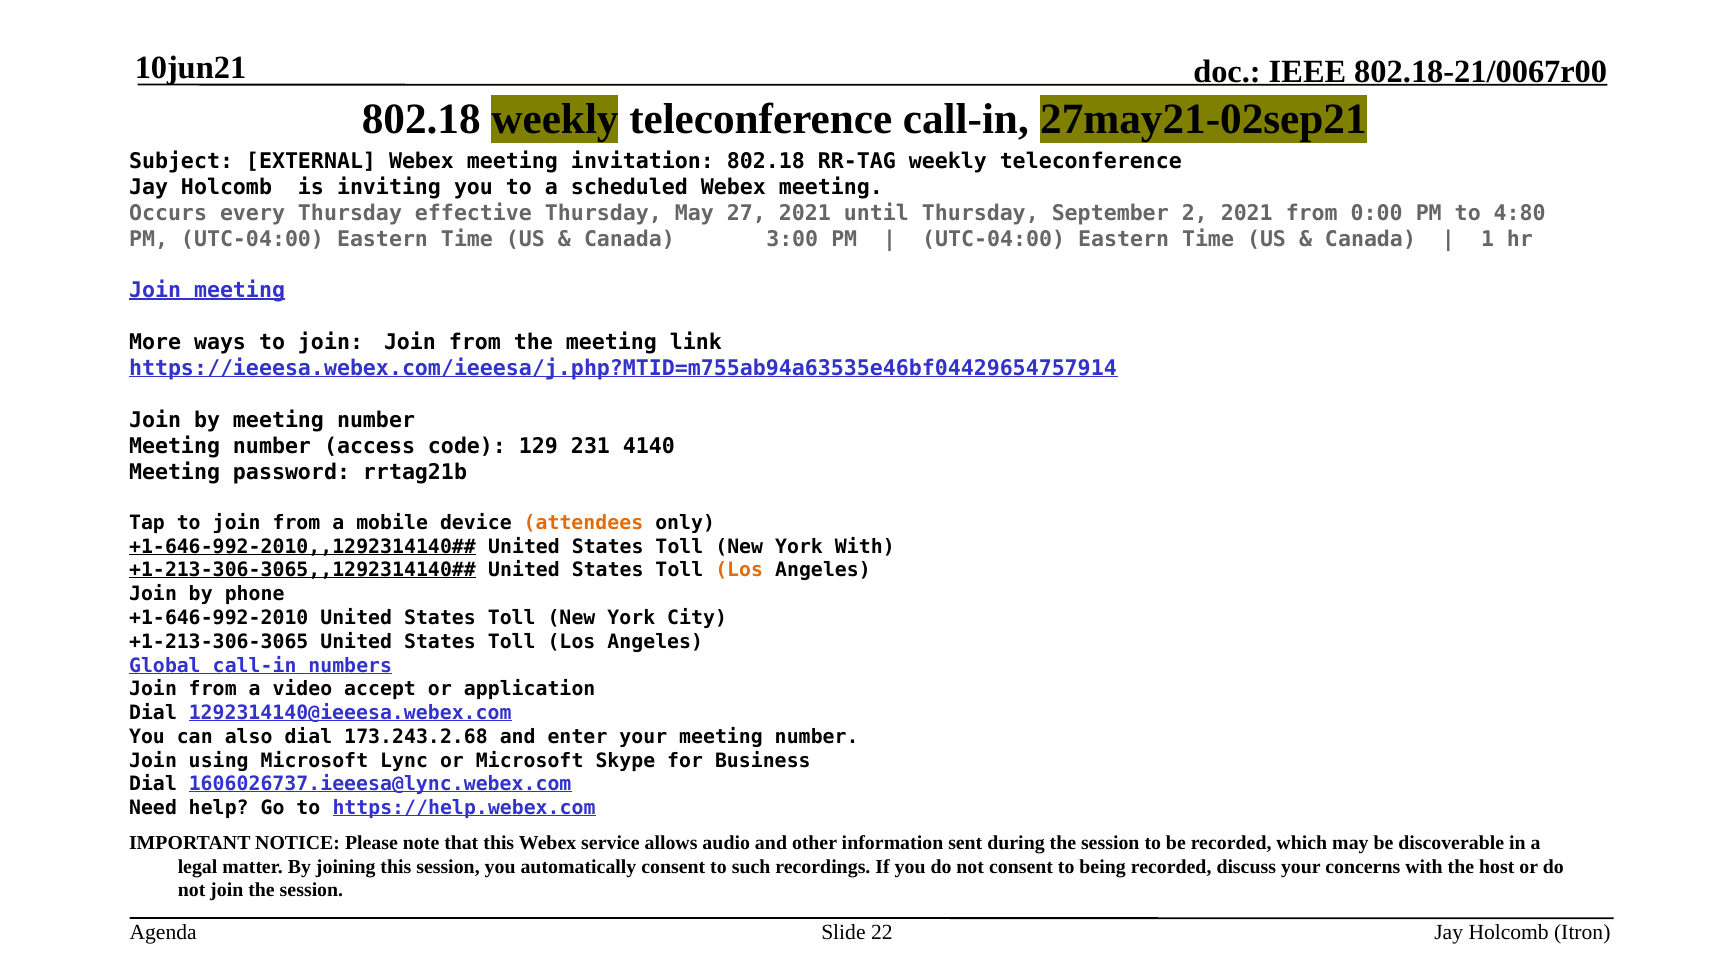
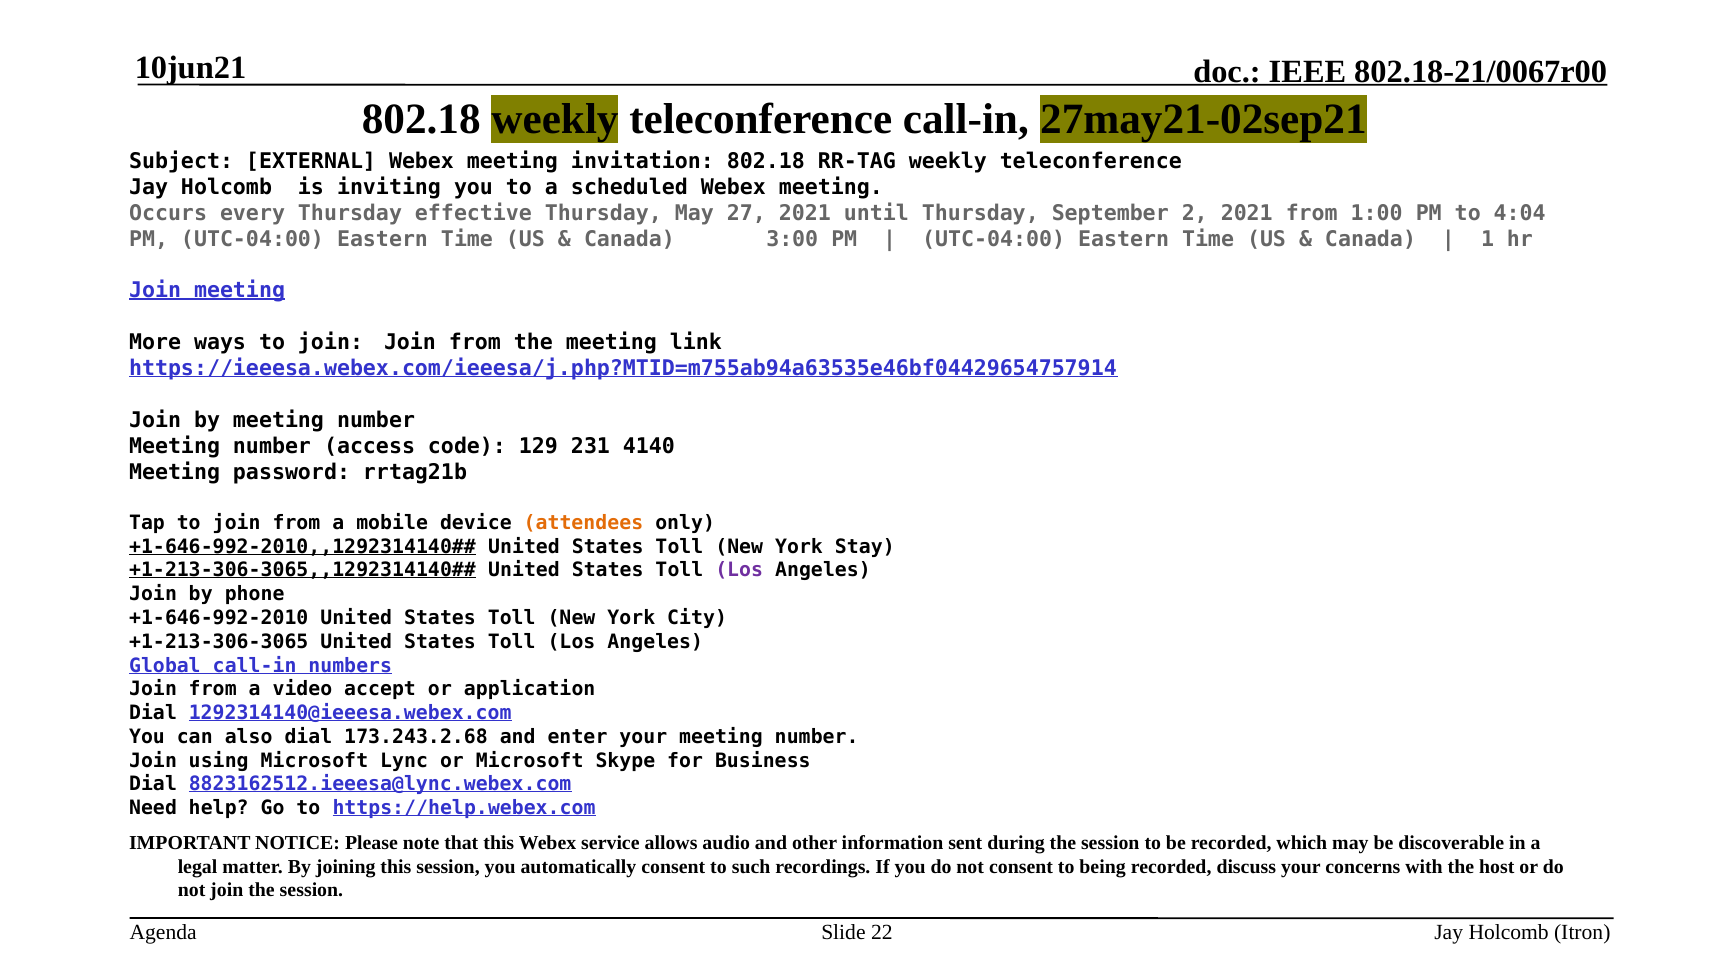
0:00: 0:00 -> 1:00
4:80: 4:80 -> 4:04
York With: With -> Stay
Los at (739, 571) colour: orange -> purple
1606026737.ieeesa@lync.webex.com: 1606026737.ieeesa@lync.webex.com -> 8823162512.ieeesa@lync.webex.com
